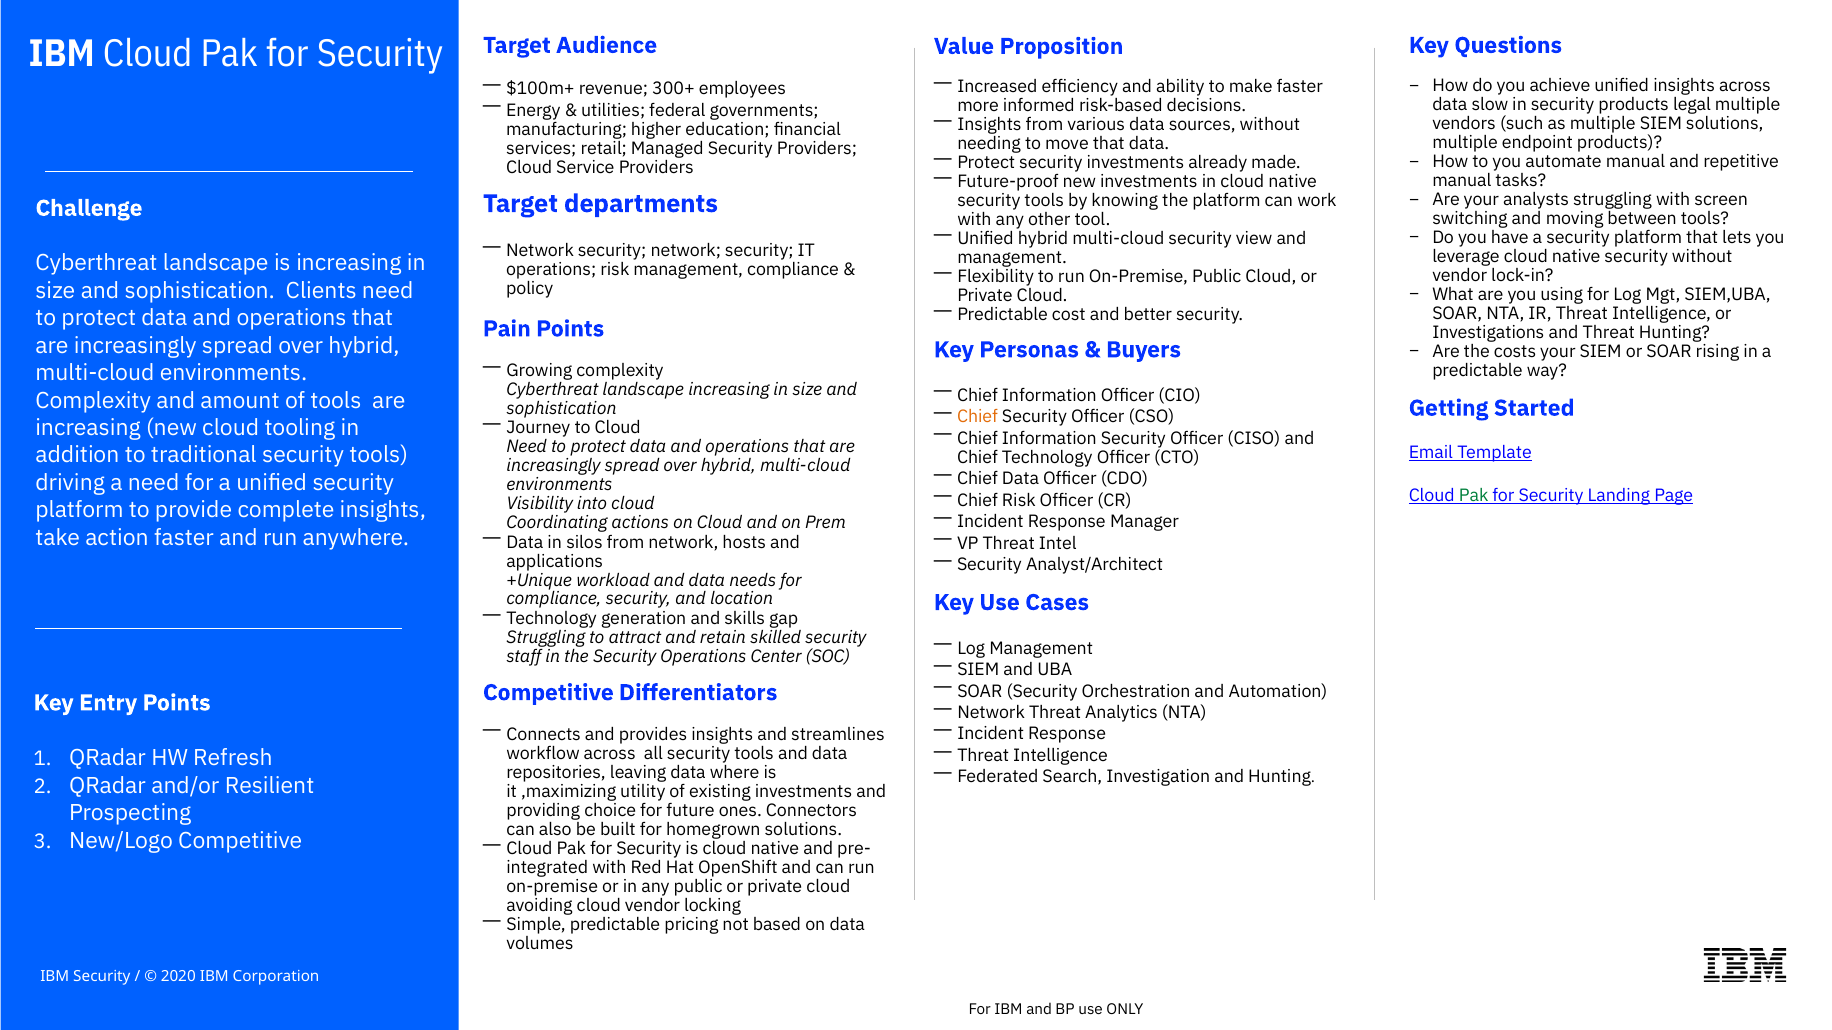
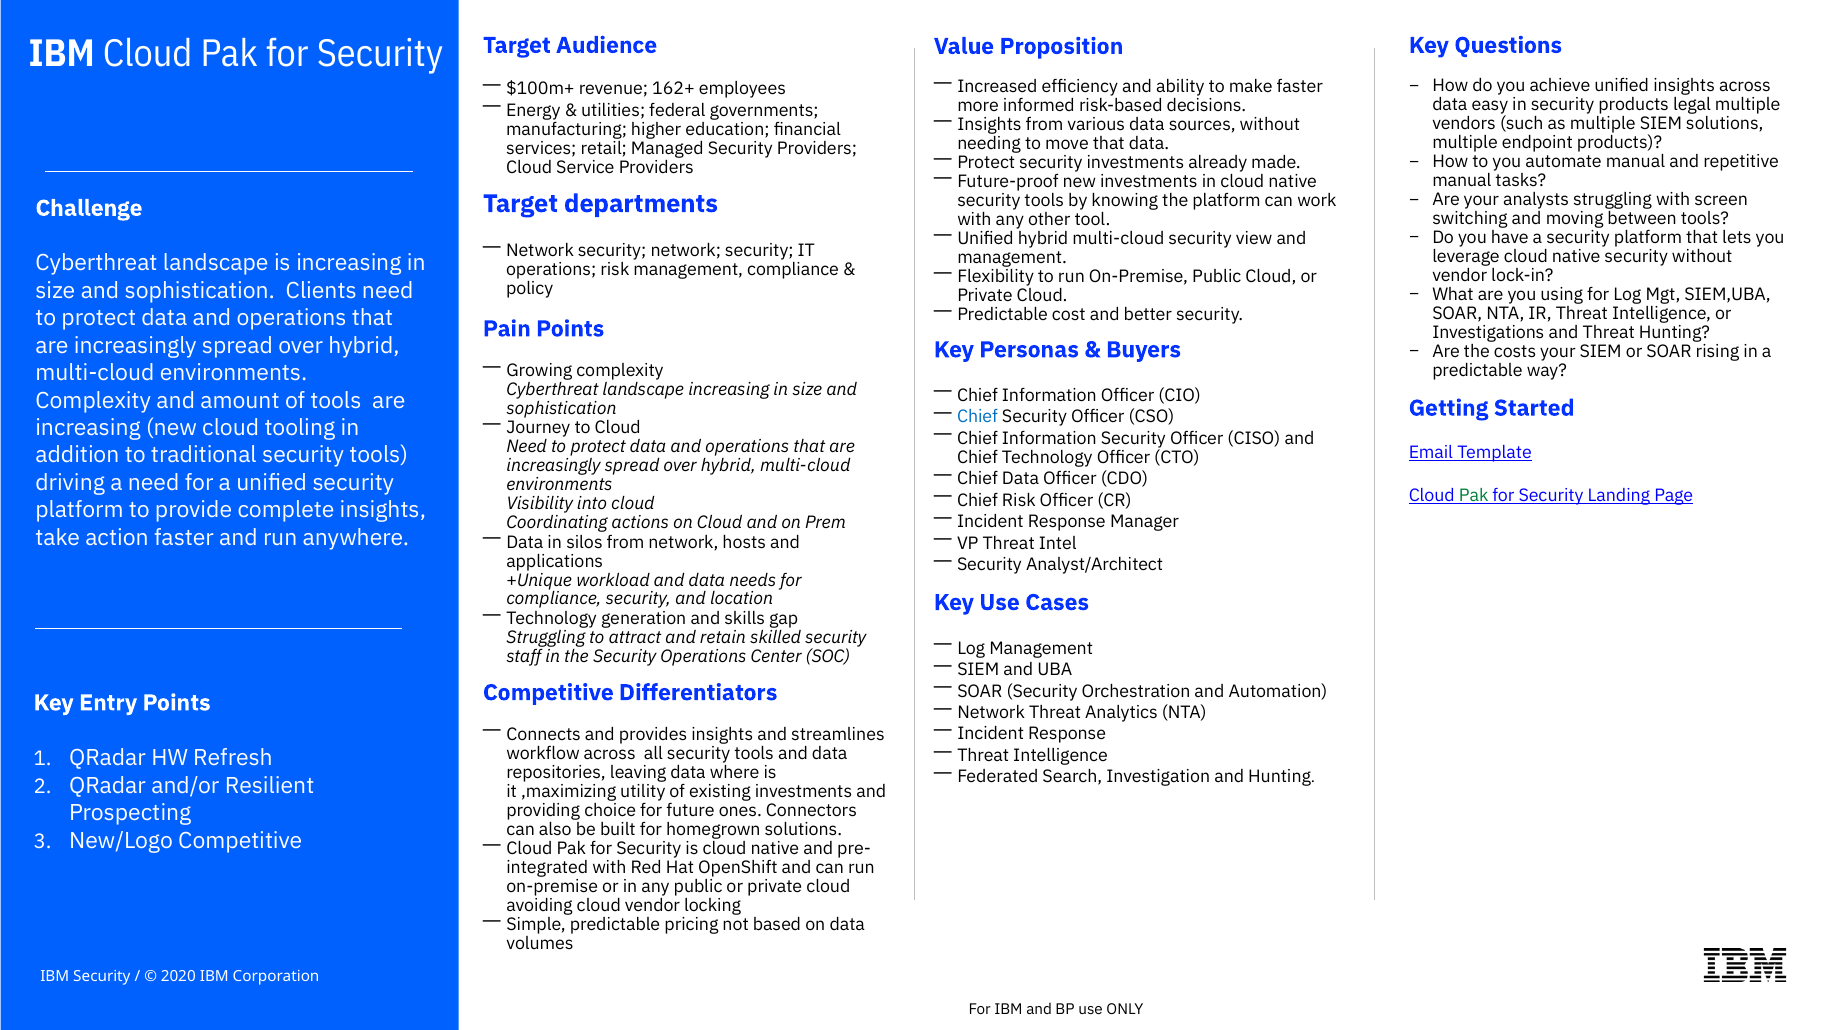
300+: 300+ -> 162+
slow: slow -> easy
Chief at (978, 417) colour: orange -> blue
